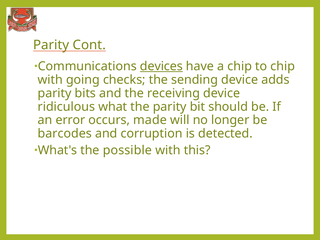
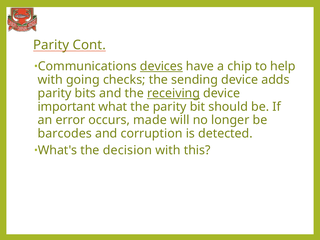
to chip: chip -> help
receiving underline: none -> present
ridiculous: ridiculous -> important
possible: possible -> decision
